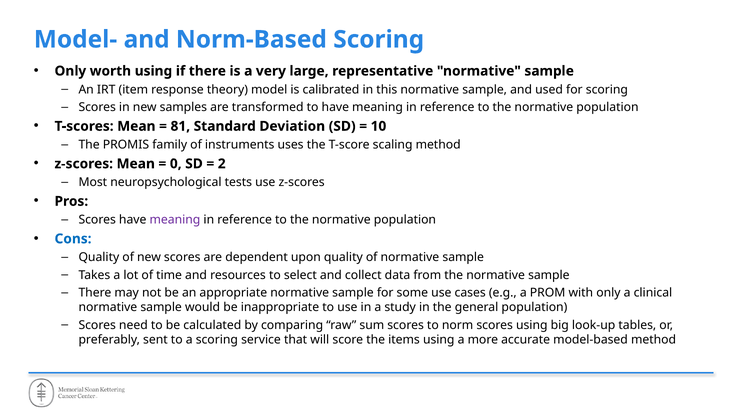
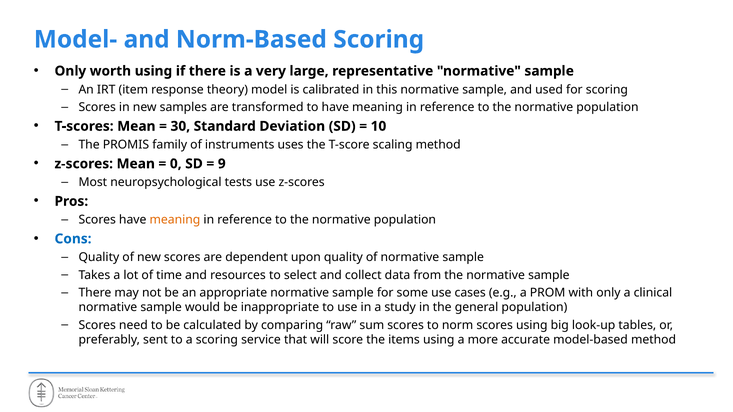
81: 81 -> 30
2: 2 -> 9
meaning at (175, 220) colour: purple -> orange
